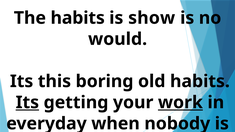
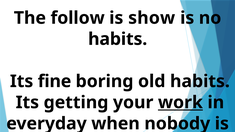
The habits: habits -> follow
would at (118, 39): would -> habits
this: this -> fine
Its at (27, 103) underline: present -> none
